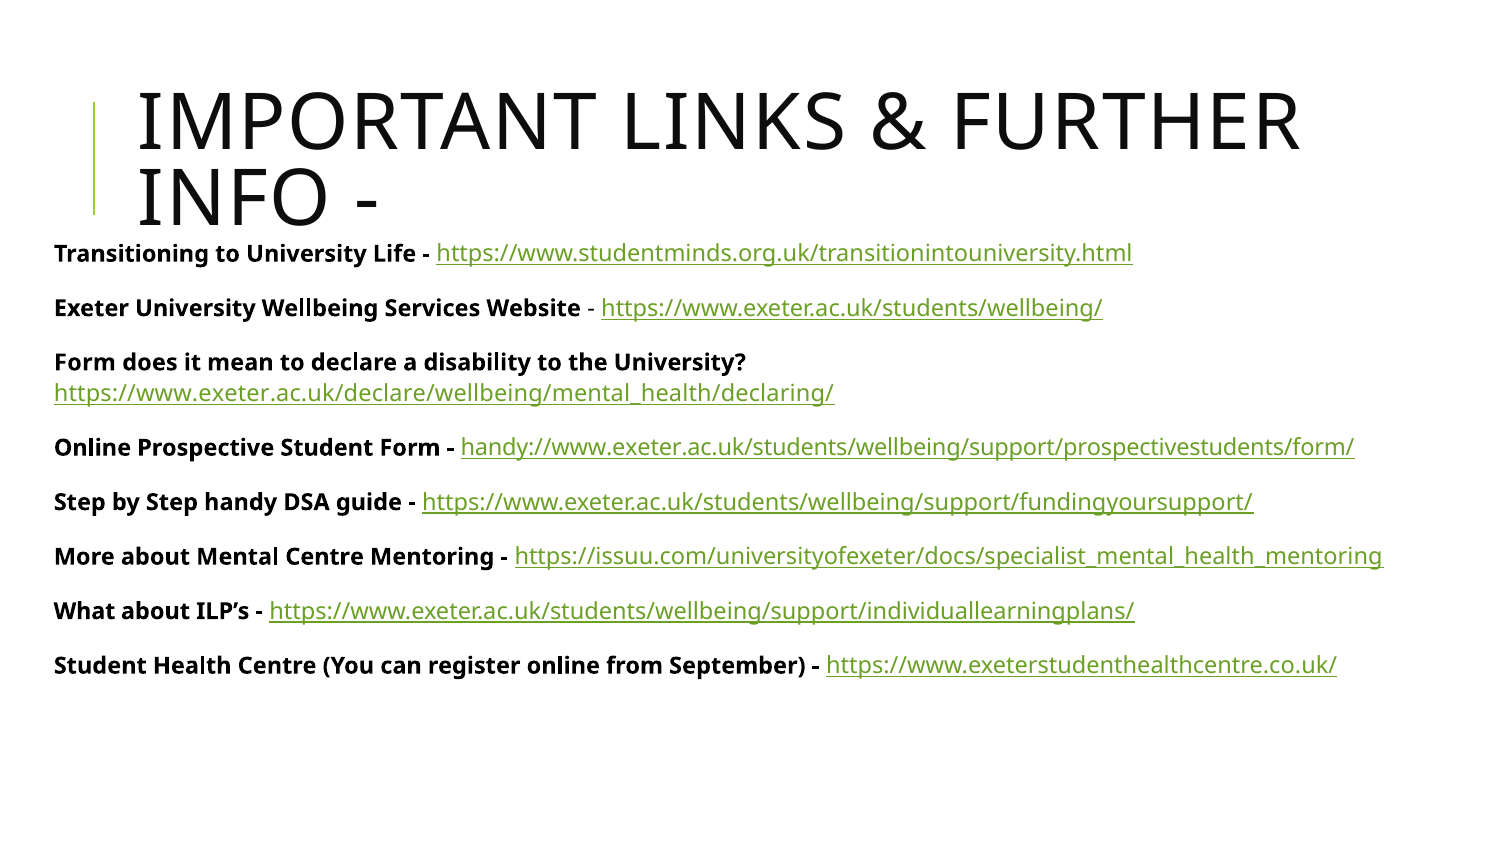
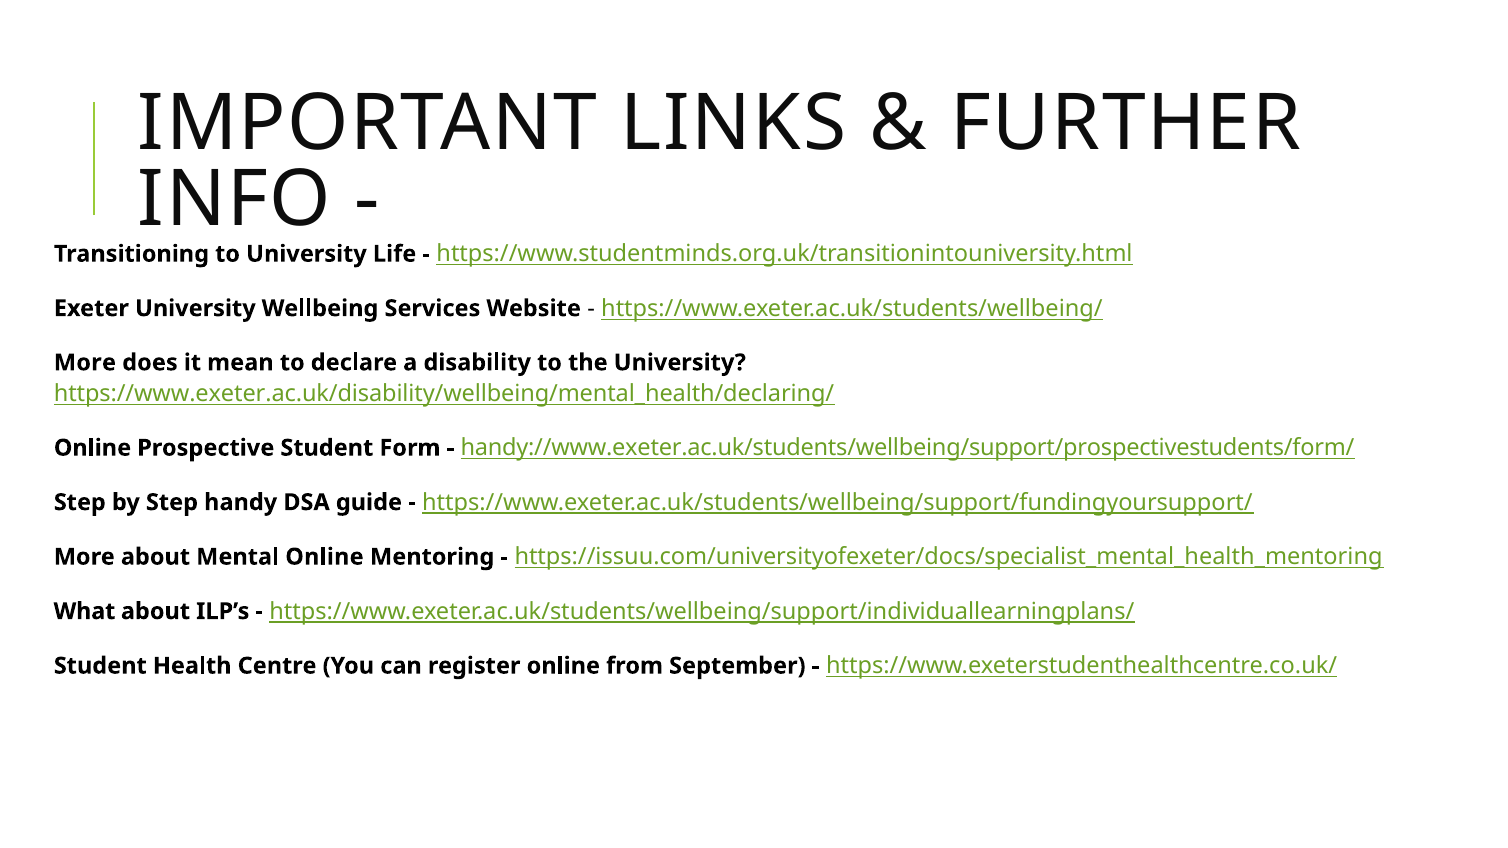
Form at (85, 363): Form -> More
https://www.exeter.ac.uk/declare/wellbeing/mental_health/declaring/: https://www.exeter.ac.uk/declare/wellbeing/mental_health/declaring/ -> https://www.exeter.ac.uk/disability/wellbeing/mental_health/declaring/
Mental Centre: Centre -> Online
